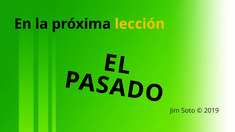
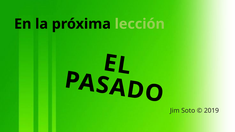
lección colour: yellow -> light green
